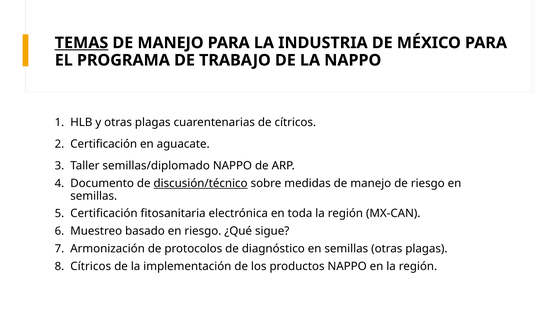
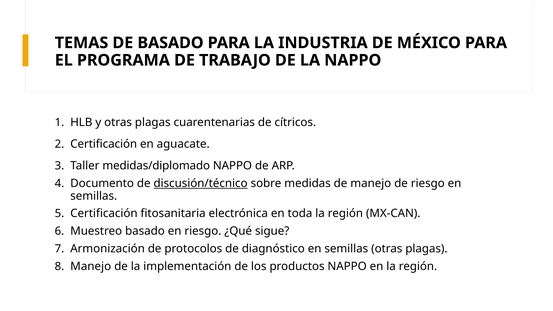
TEMAS underline: present -> none
MANEJO at (170, 43): MANEJO -> BASADO
semillas/diplomado: semillas/diplomado -> medidas/diplomado
Cítricos at (91, 266): Cítricos -> Manejo
